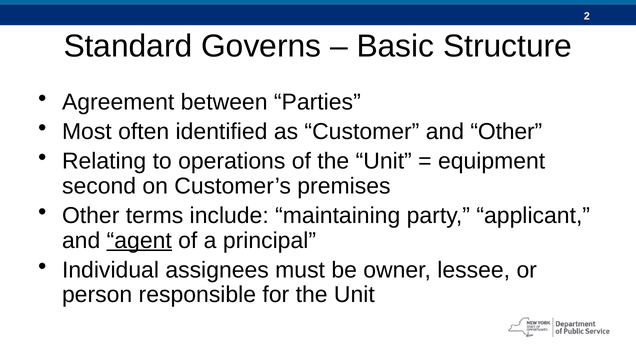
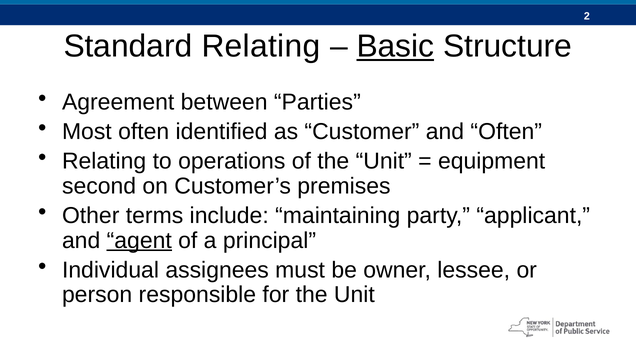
Standard Governs: Governs -> Relating
Basic underline: none -> present
and Other: Other -> Often
